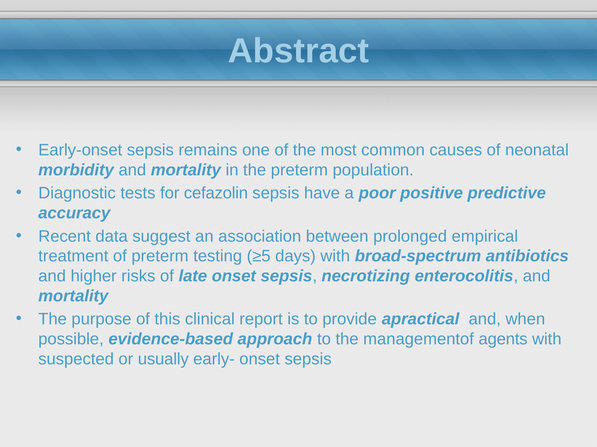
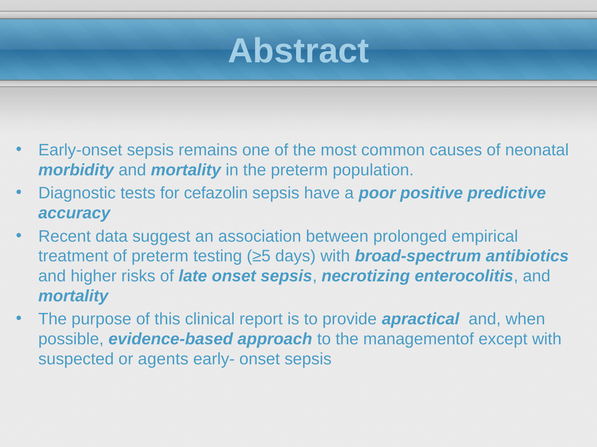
agents: agents -> except
usually: usually -> agents
